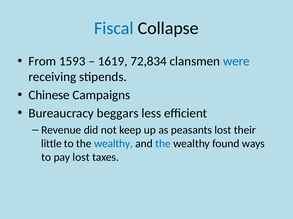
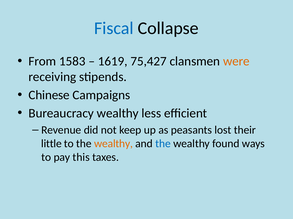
1593: 1593 -> 1583
72,834: 72,834 -> 75,427
were colour: blue -> orange
Bureaucracy beggars: beggars -> wealthy
wealthy at (114, 144) colour: blue -> orange
pay lost: lost -> this
